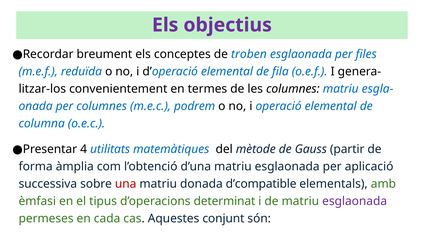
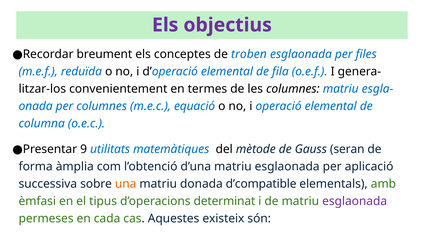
podrem: podrem -> equació
4: 4 -> 9
partir: partir -> seran
una colour: red -> orange
conjunt: conjunt -> existeix
